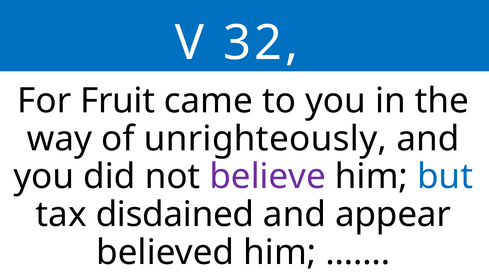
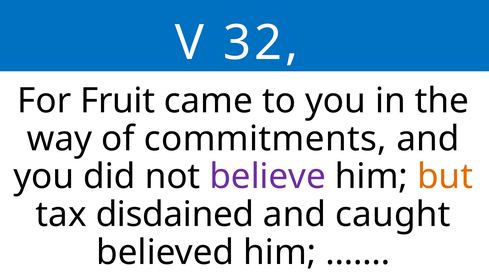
unrighteously: unrighteously -> commitments
but colour: blue -> orange
appear: appear -> caught
